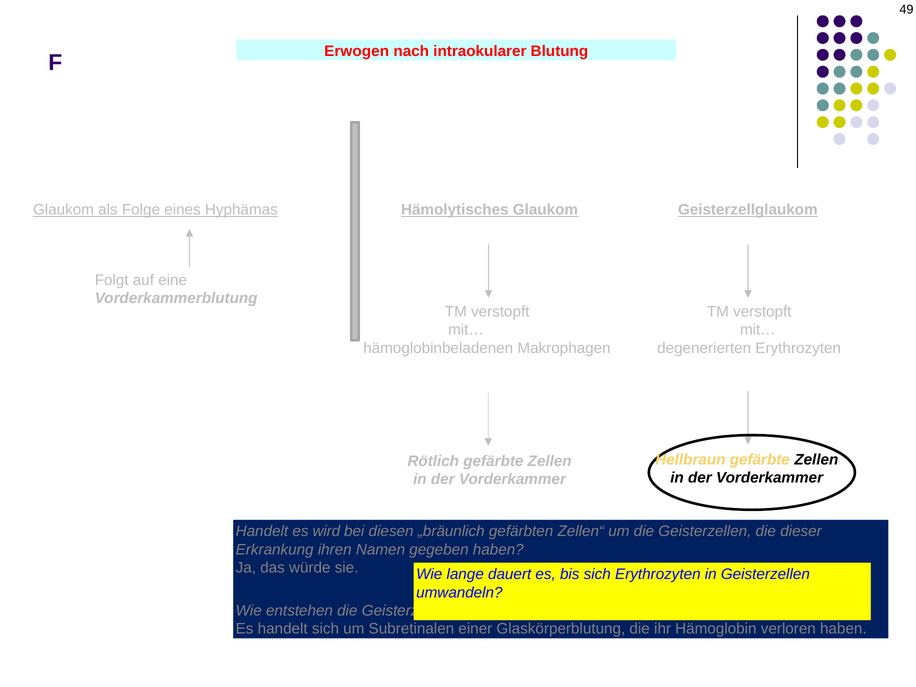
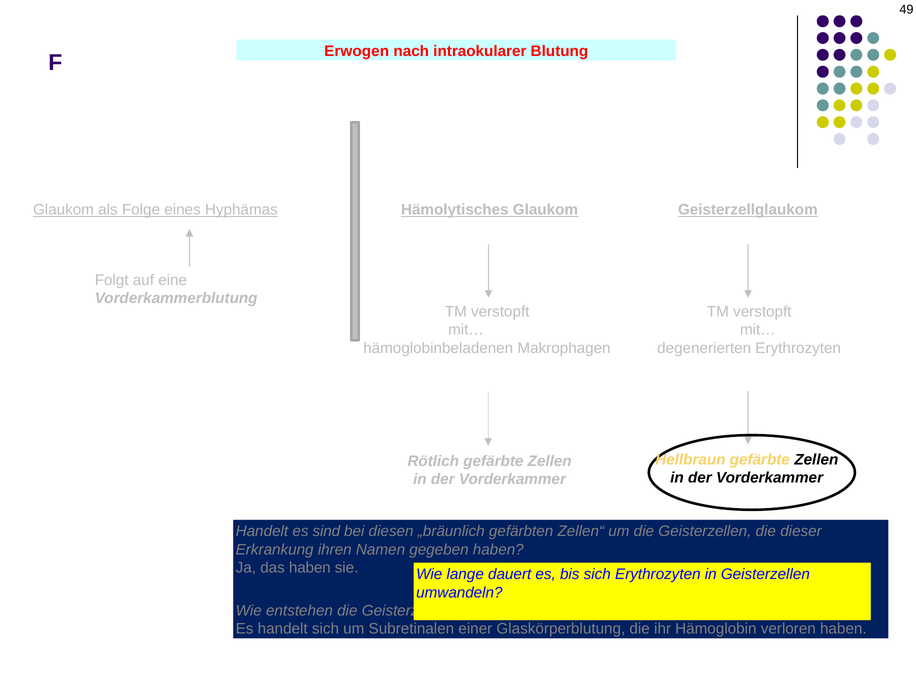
wird: wird -> sind
das würde: würde -> haben
